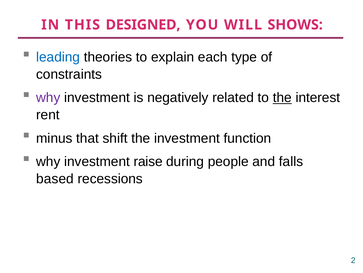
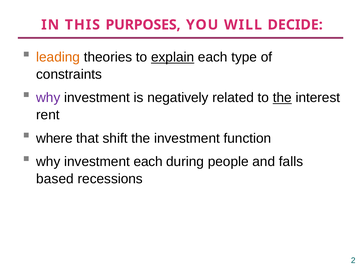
DESIGNED: DESIGNED -> PURPOSES
SHOWS: SHOWS -> DECIDE
leading colour: blue -> orange
explain underline: none -> present
minus: minus -> where
investment raise: raise -> each
